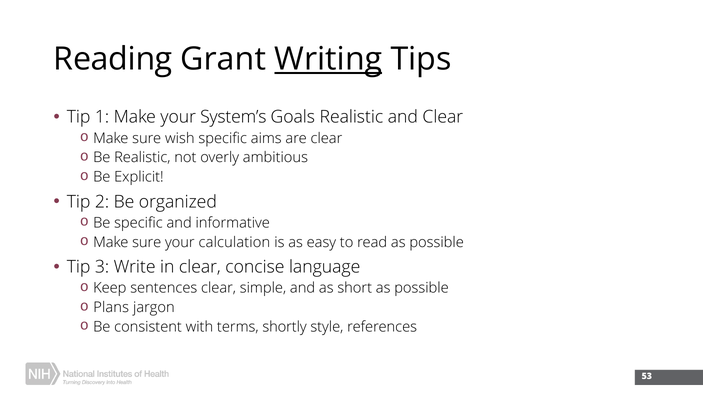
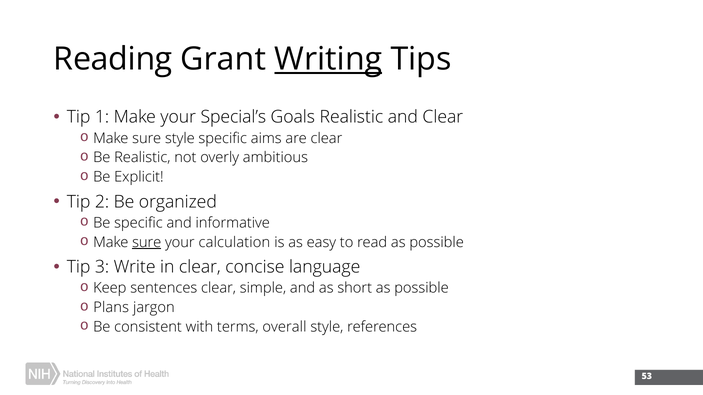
System’s: System’s -> Special’s
sure wish: wish -> style
sure at (147, 243) underline: none -> present
shortly: shortly -> overall
